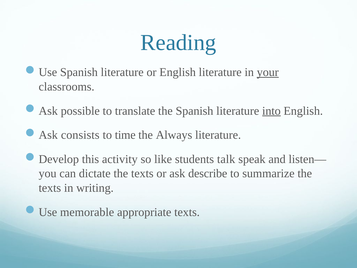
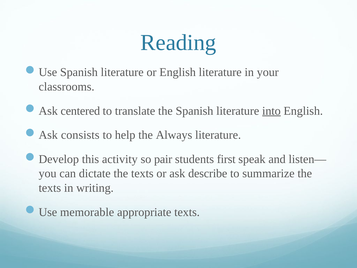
your underline: present -> none
possible: possible -> centered
time: time -> help
like: like -> pair
talk: talk -> first
